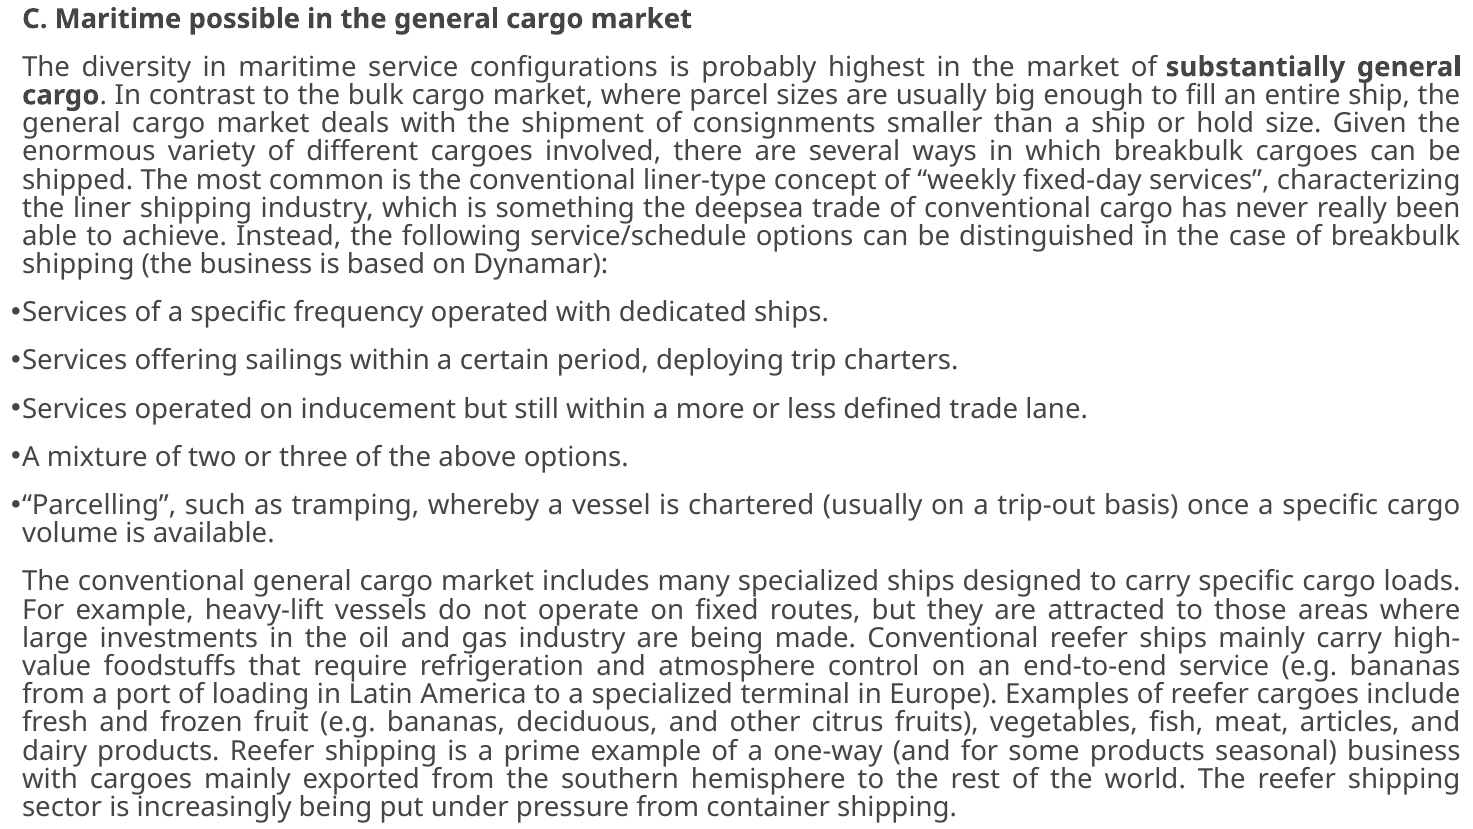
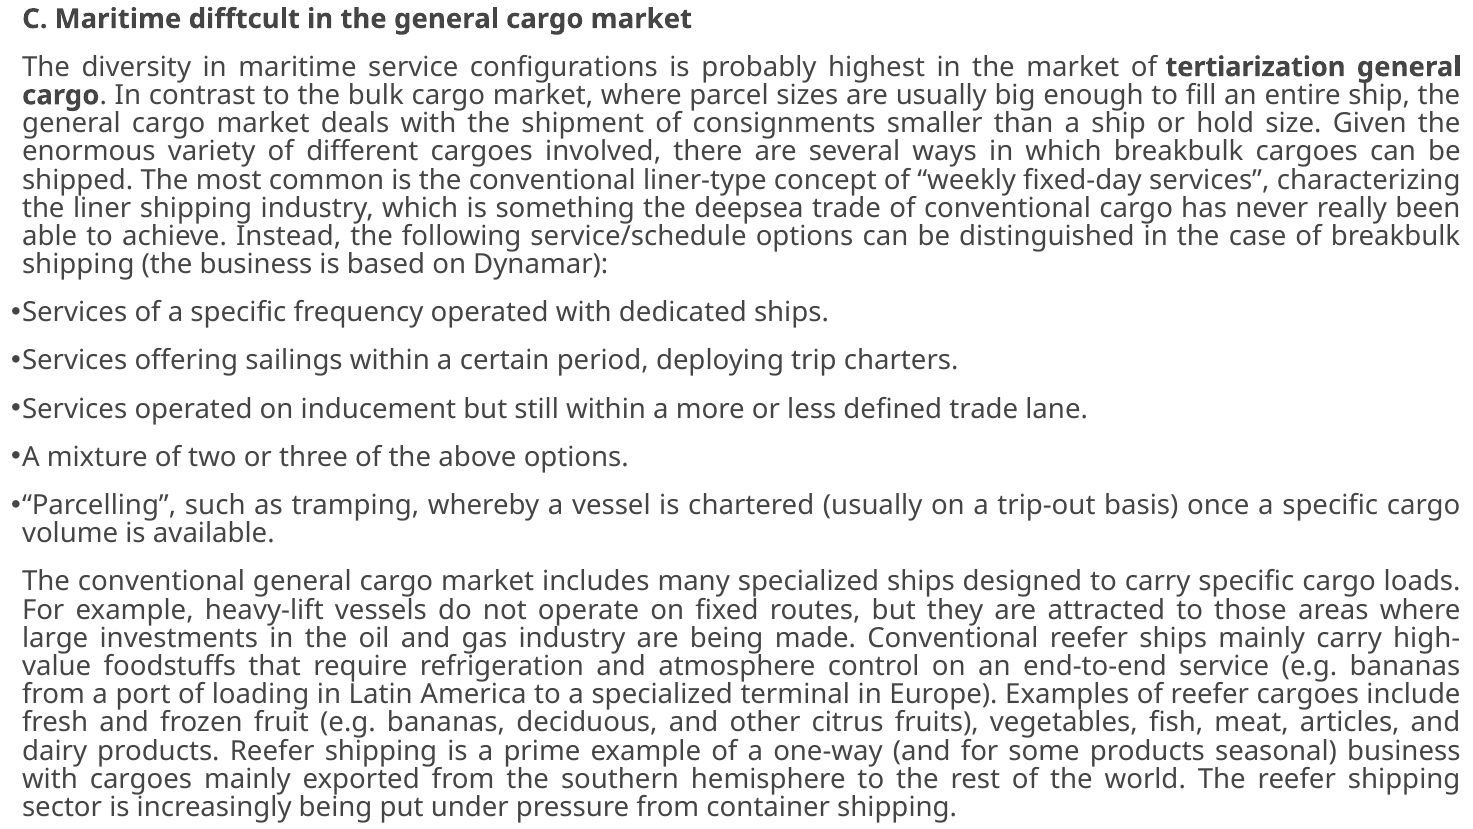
possible: possible -> difftcult
substantially: substantially -> tertiarization
